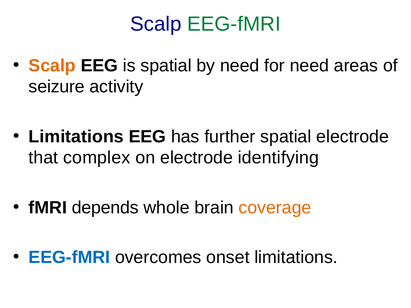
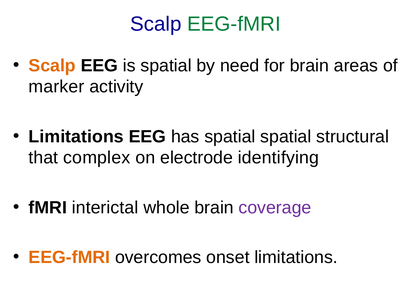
for need: need -> brain
seizure: seizure -> marker
has further: further -> spatial
spatial electrode: electrode -> structural
depends: depends -> interictal
coverage colour: orange -> purple
EEG-fMRI at (69, 258) colour: blue -> orange
